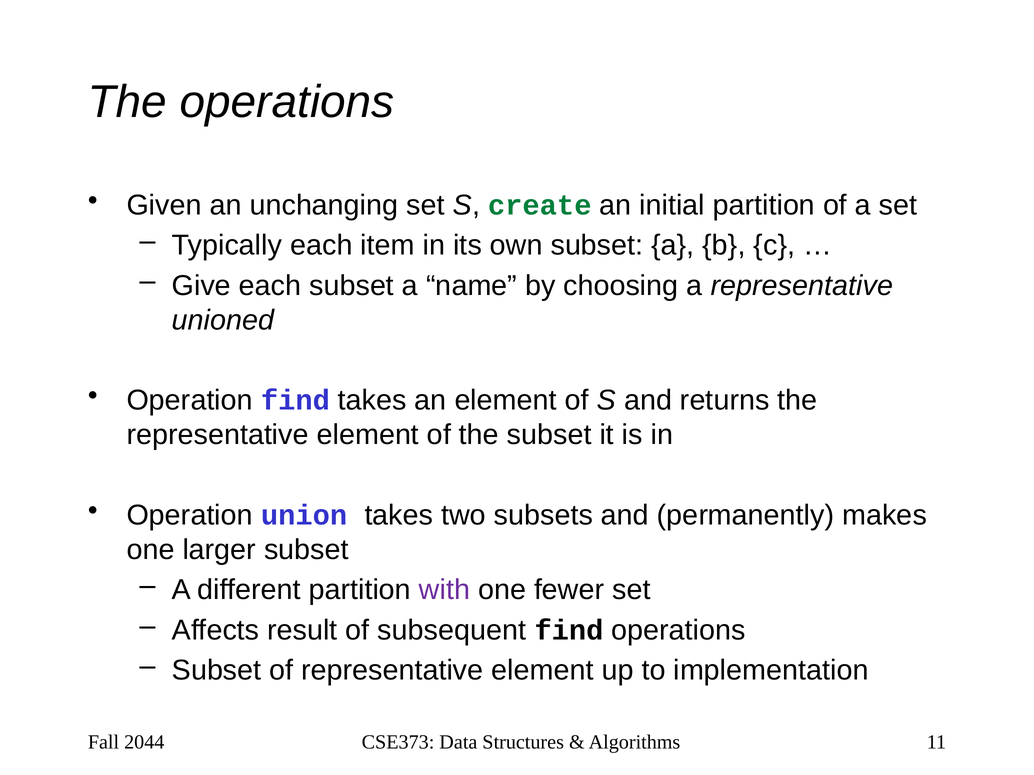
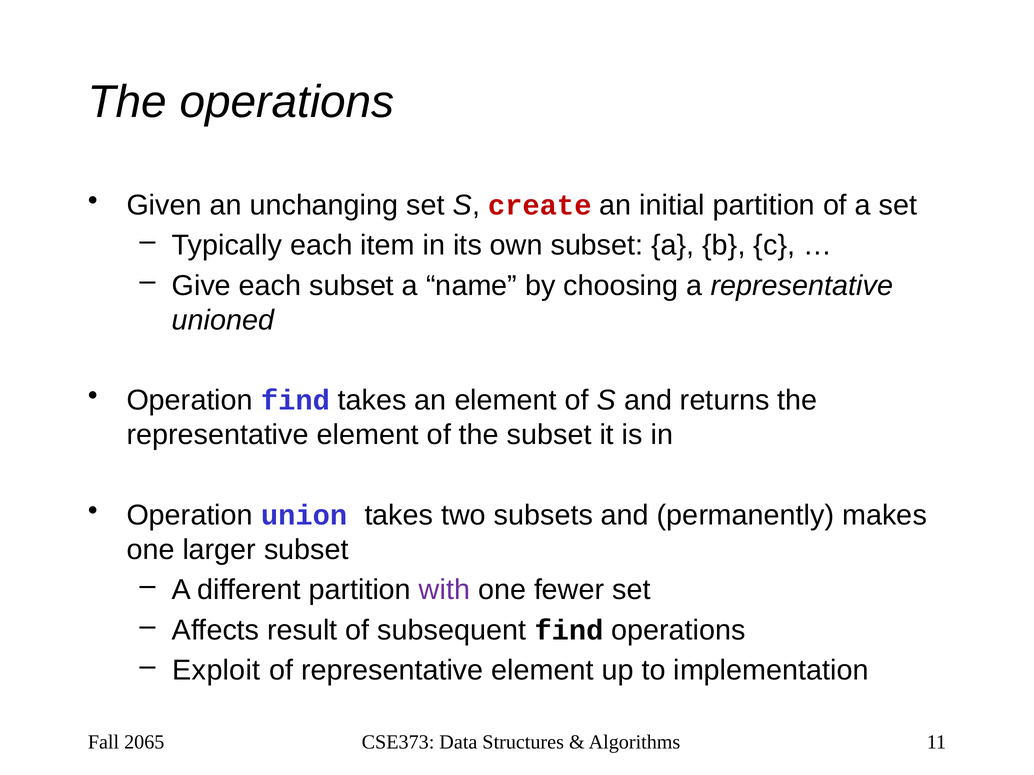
create colour: green -> red
Subset at (217, 671): Subset -> Exploit
2044: 2044 -> 2065
